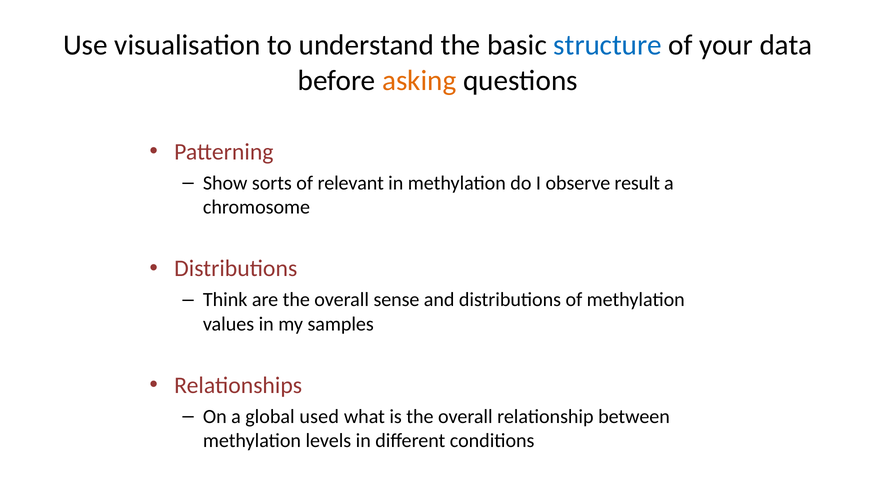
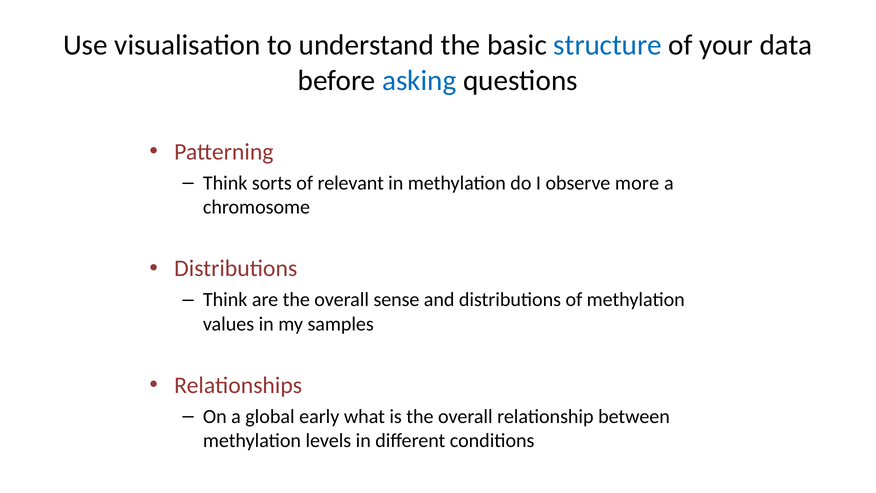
asking colour: orange -> blue
Show at (225, 183): Show -> Think
result: result -> more
used: used -> early
